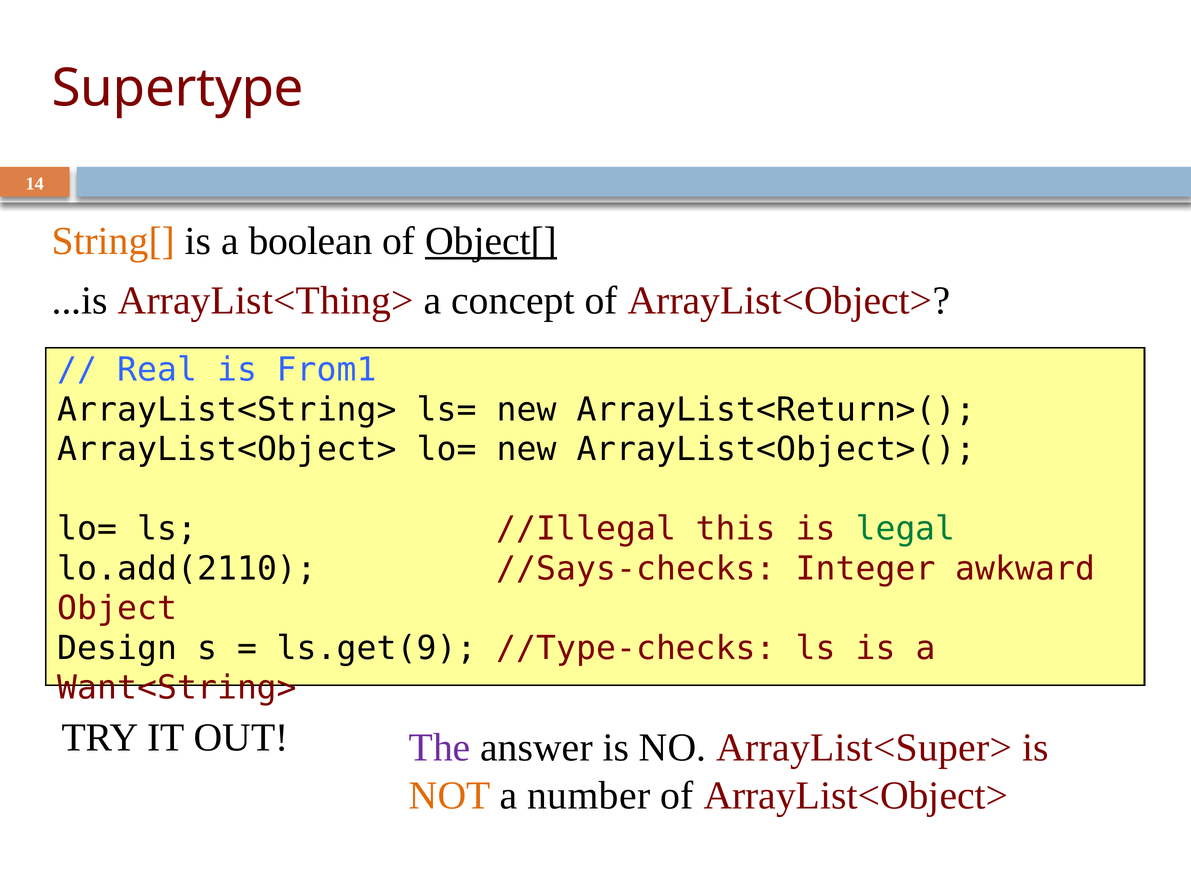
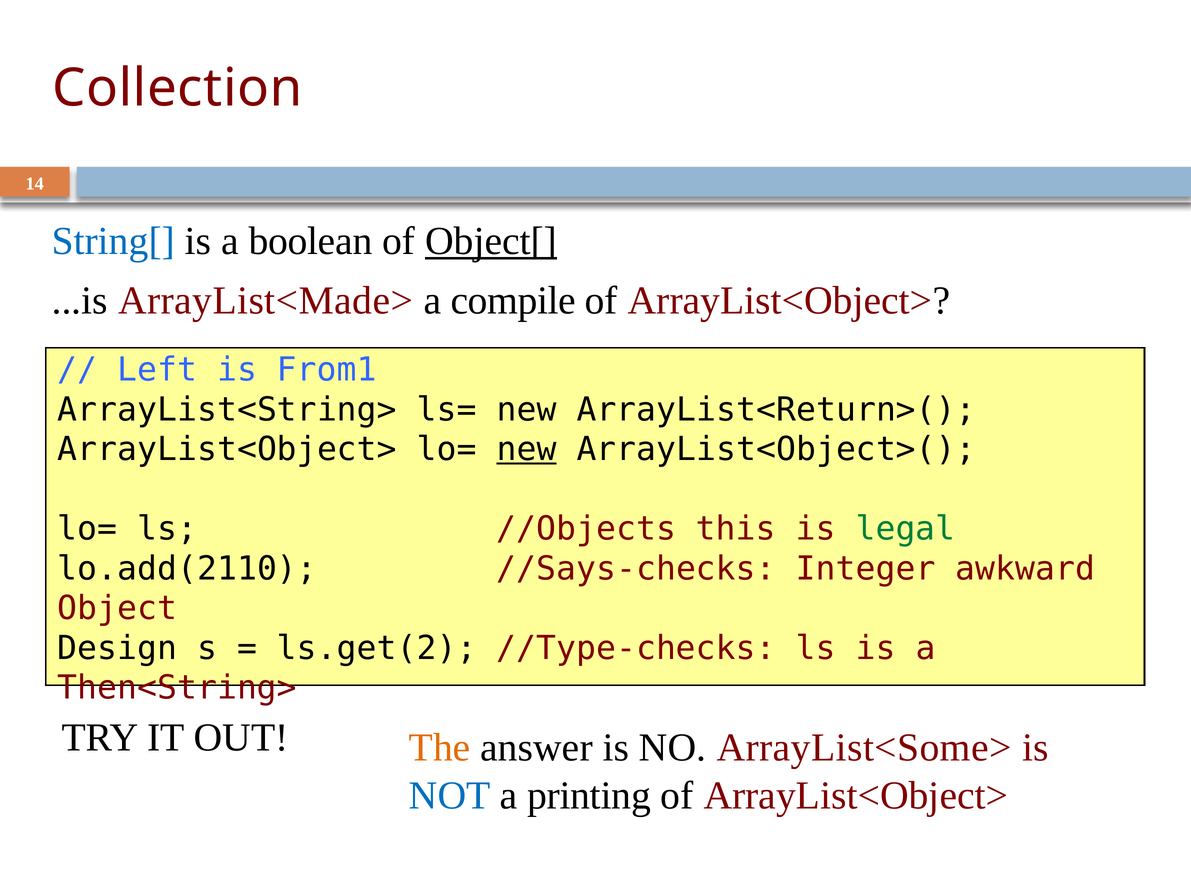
Supertype: Supertype -> Collection
String[ colour: orange -> blue
ArrayList<Thing>: ArrayList<Thing> -> ArrayList<Made>
concept: concept -> compile
Real: Real -> Left
new at (527, 449) underline: none -> present
//Illegal: //Illegal -> //Objects
ls.get(9: ls.get(9 -> ls.get(2
Want<String>: Want<String> -> Then<String>
The colour: purple -> orange
ArrayList<Super>: ArrayList<Super> -> ArrayList<Some>
NOT colour: orange -> blue
number: number -> printing
